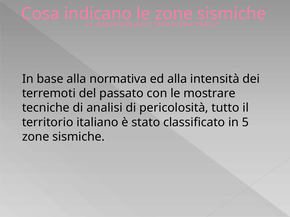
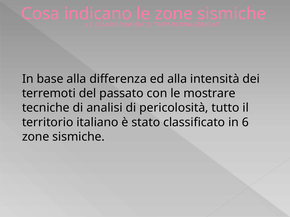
normativa: normativa -> differenza
5: 5 -> 6
